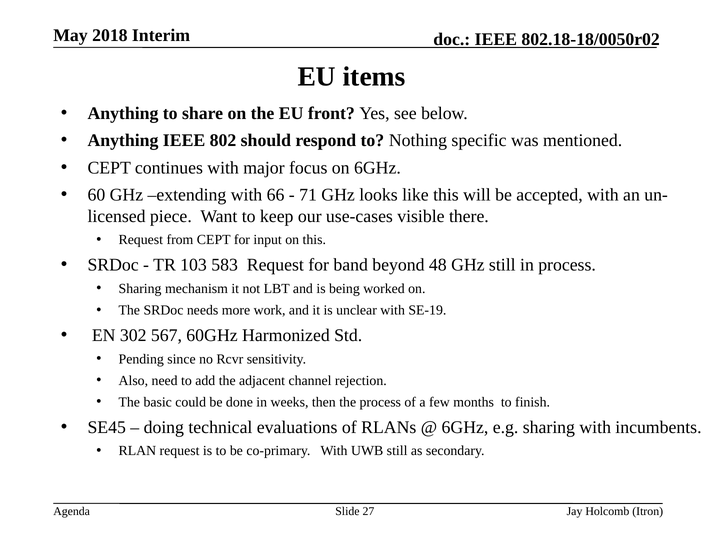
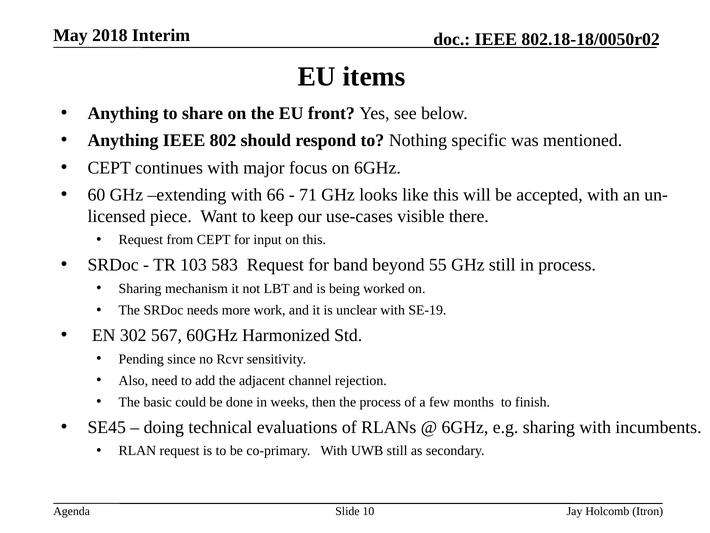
48: 48 -> 55
27: 27 -> 10
